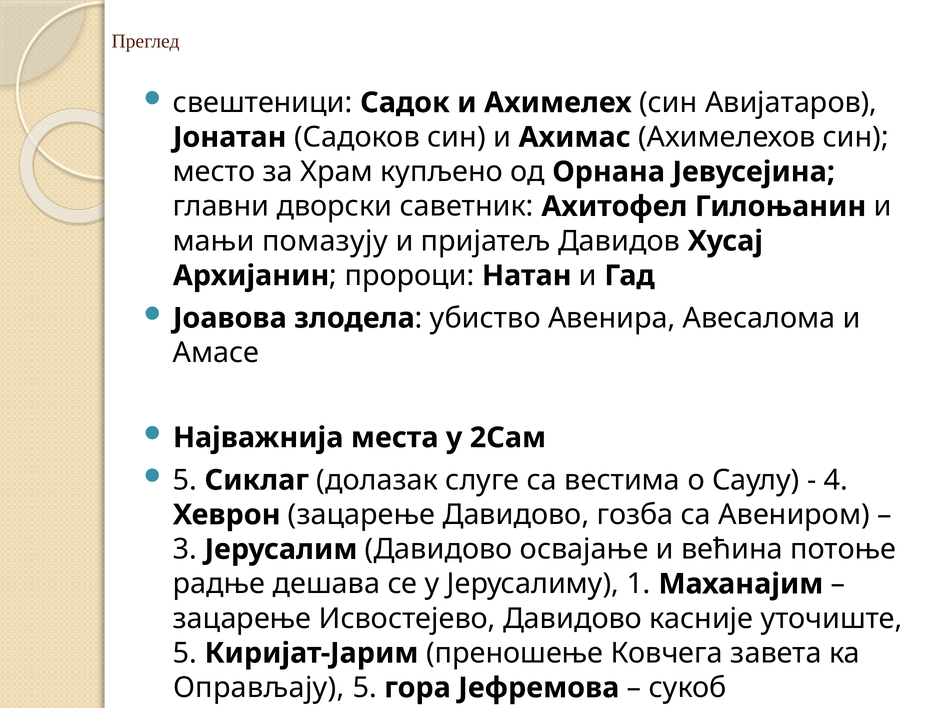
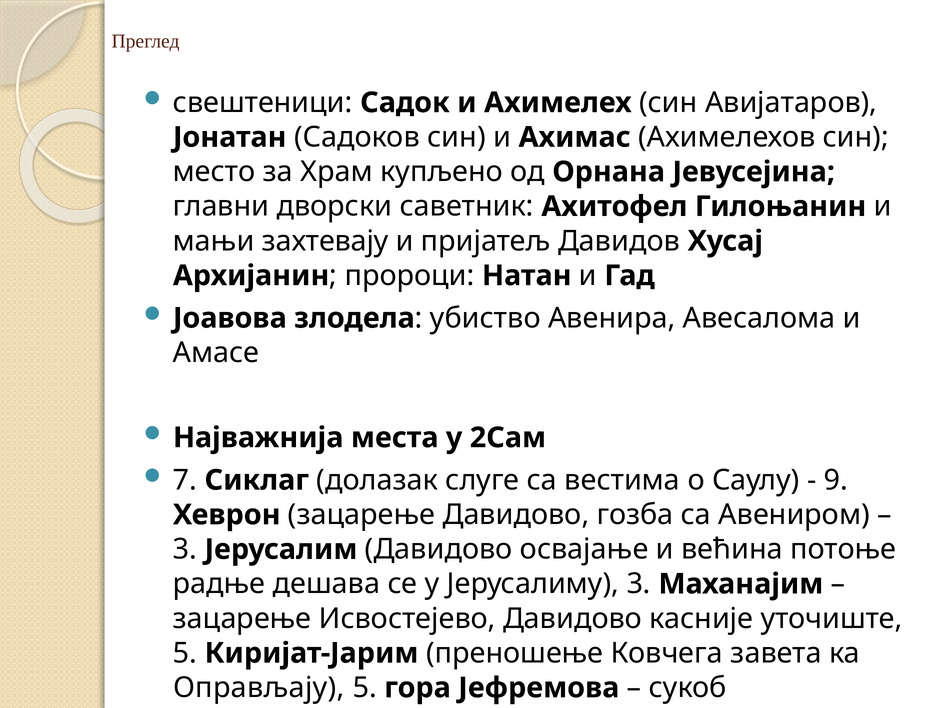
помазују: помазују -> захтевају
5 at (185, 480): 5 -> 7
4: 4 -> 9
Јерусалиму 1: 1 -> 3
